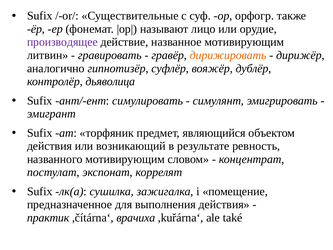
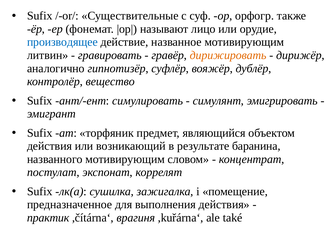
производящее colour: purple -> blue
дьяволица: дьяволица -> вещество
ревность: ревность -> баранина
врачиха: врачиха -> врагиня
